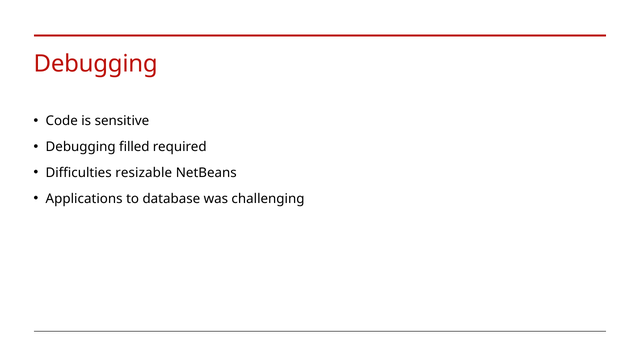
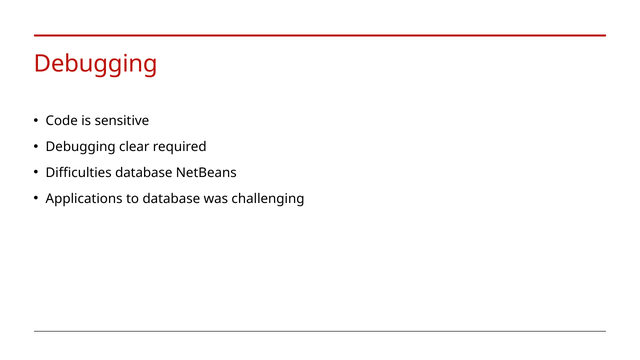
filled: filled -> clear
Difficulties resizable: resizable -> database
